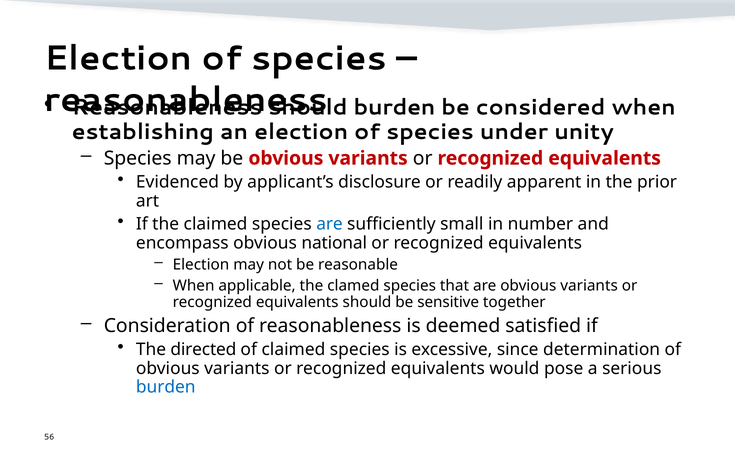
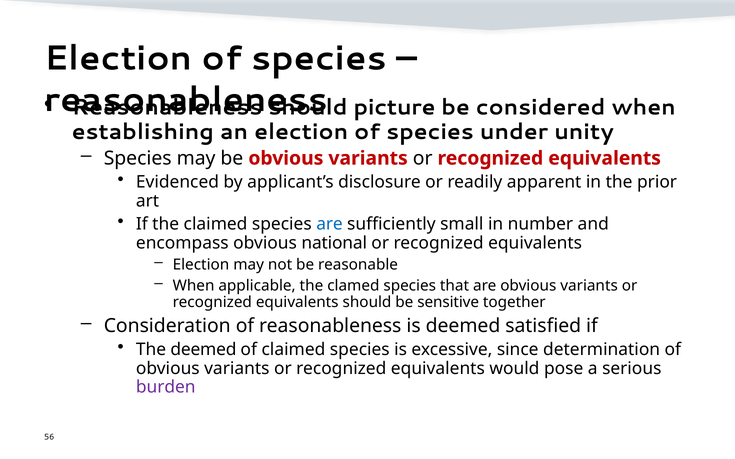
burden at (394, 108): burden -> picture
The directed: directed -> deemed
burden at (166, 387) colour: blue -> purple
